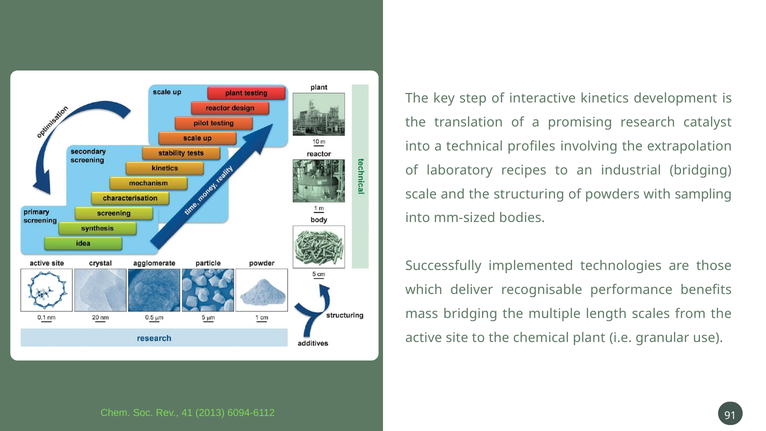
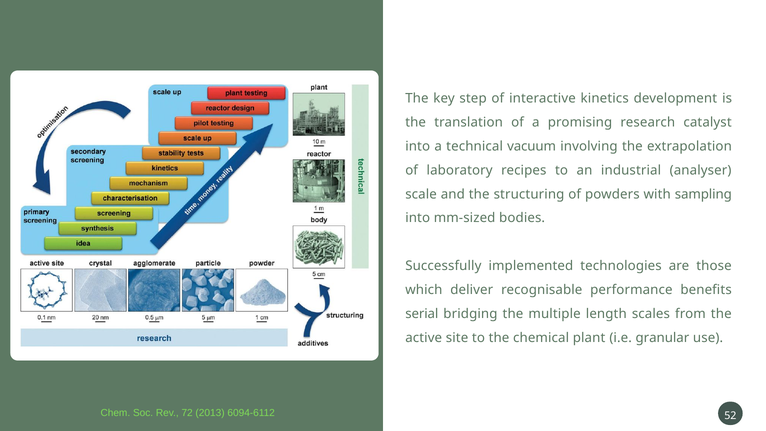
profiles: profiles -> vacuum
industrial bridging: bridging -> analyser
mass: mass -> serial
41: 41 -> 72
91: 91 -> 52
